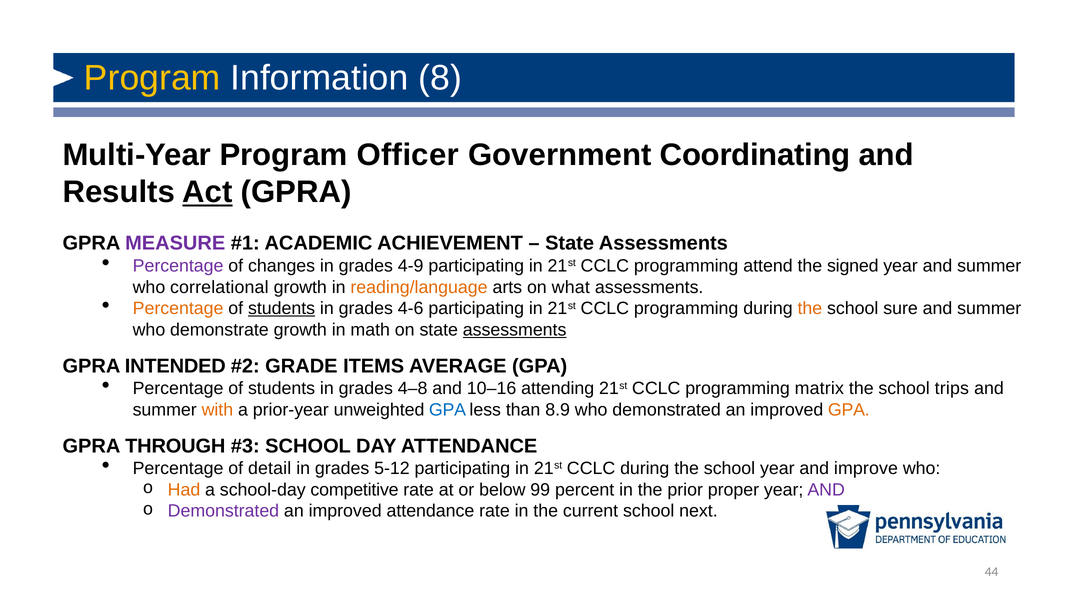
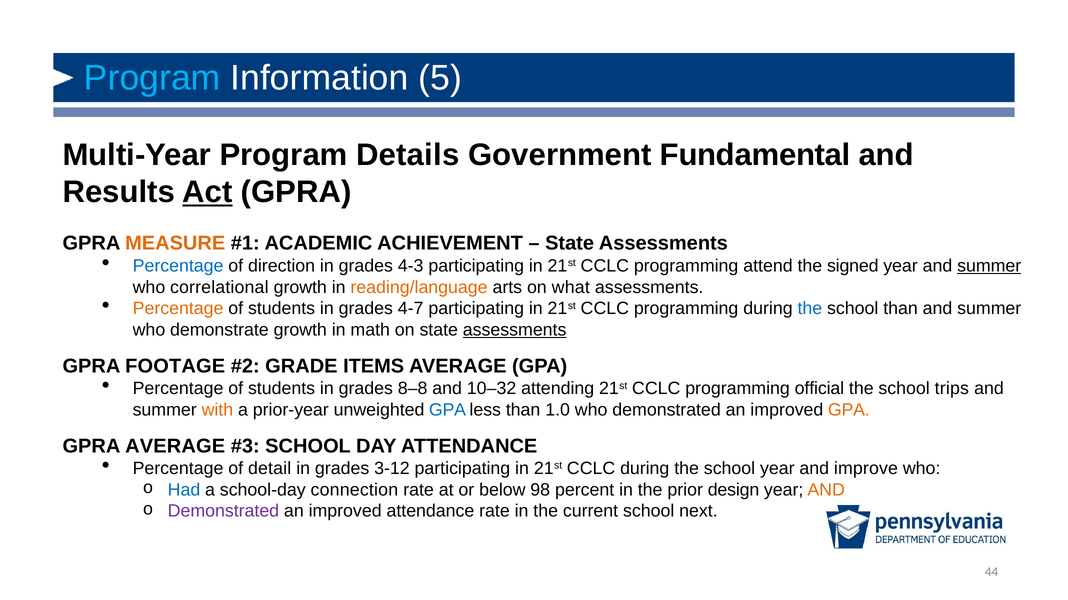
Program at (152, 78) colour: yellow -> light blue
8: 8 -> 5
Officer: Officer -> Details
Coordinating: Coordinating -> Fundamental
MEASURE colour: purple -> orange
Percentage at (178, 266) colour: purple -> blue
changes: changes -> direction
4-9: 4-9 -> 4-3
summer at (989, 266) underline: none -> present
students at (282, 309) underline: present -> none
4-6: 4-6 -> 4-7
the at (810, 309) colour: orange -> blue
school sure: sure -> than
INTENDED: INTENDED -> FOOTAGE
4–8: 4–8 -> 8–8
10–16: 10–16 -> 10–32
matrix: matrix -> official
8.9: 8.9 -> 1.0
GPRA THROUGH: THROUGH -> AVERAGE
5-12: 5-12 -> 3-12
Had colour: orange -> blue
competitive: competitive -> connection
99: 99 -> 98
proper: proper -> design
AND at (826, 490) colour: purple -> orange
